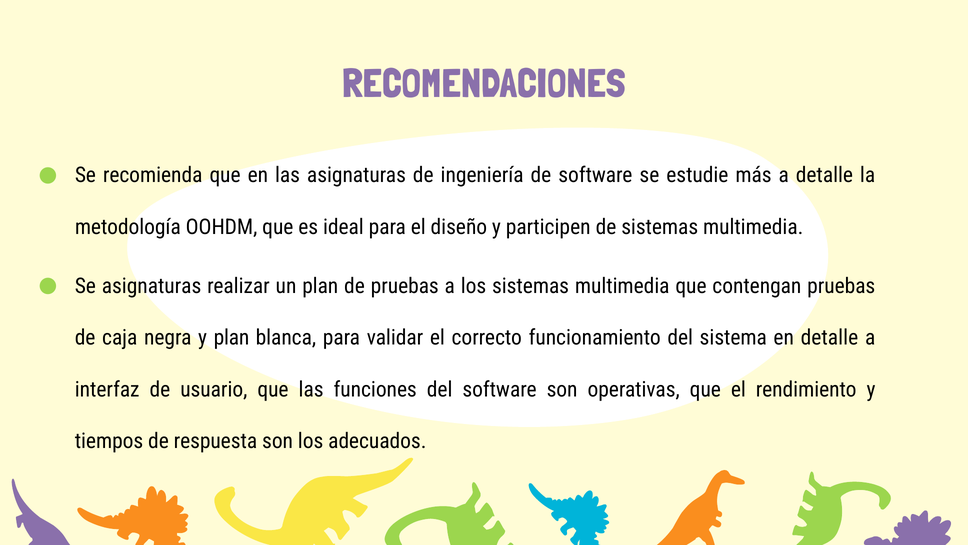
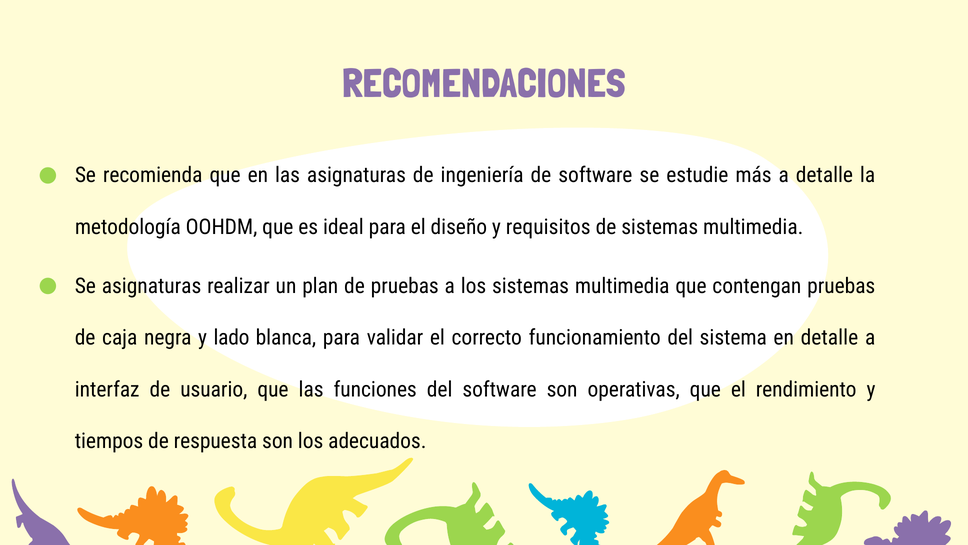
participen: participen -> requisitos
y plan: plan -> lado
